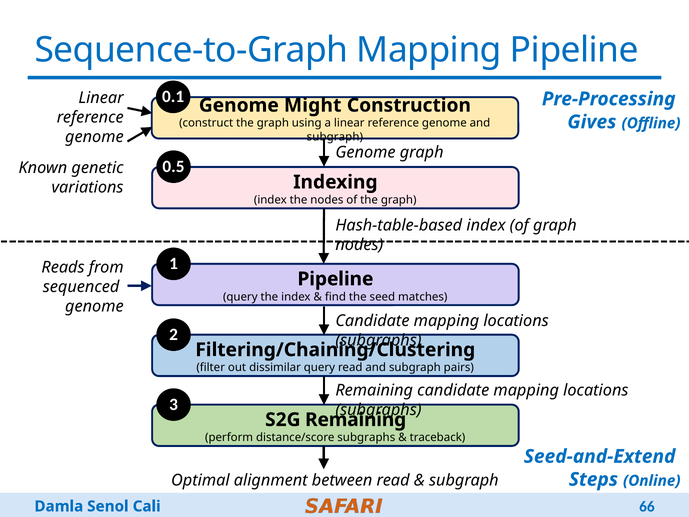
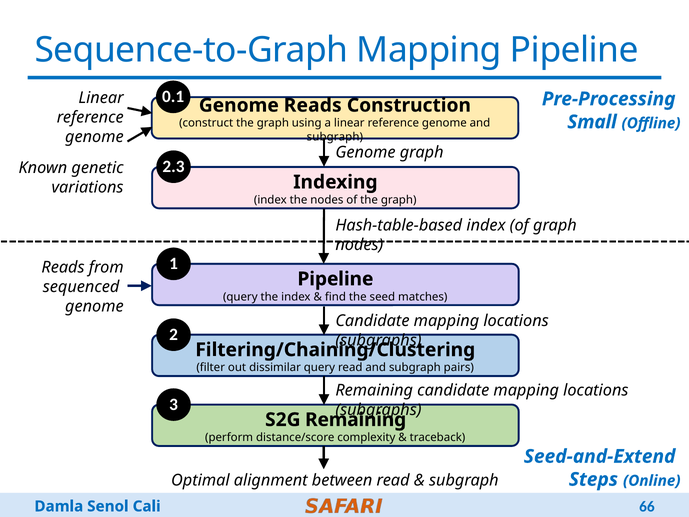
Genome Might: Might -> Reads
Gives: Gives -> Small
0.5: 0.5 -> 2.3
distance/score subgraphs: subgraphs -> complexity
